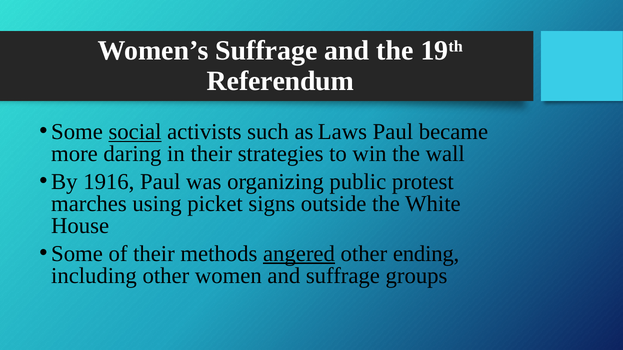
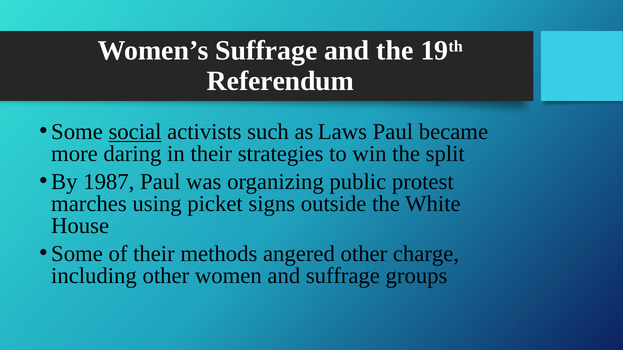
wall: wall -> split
1916: 1916 -> 1987
angered underline: present -> none
ending: ending -> charge
